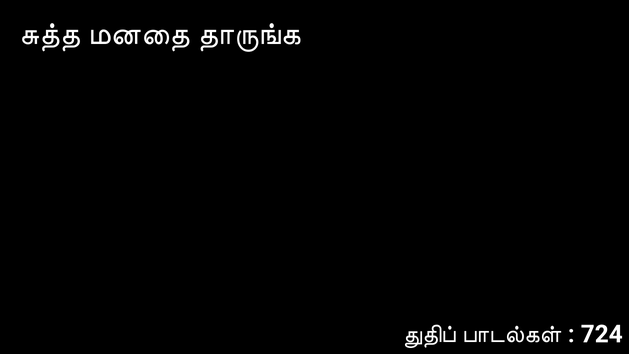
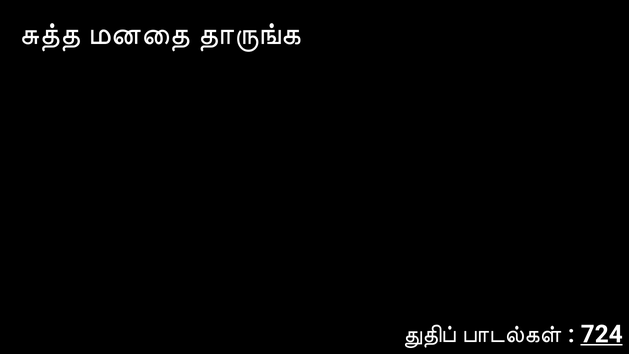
724 underline: none -> present
